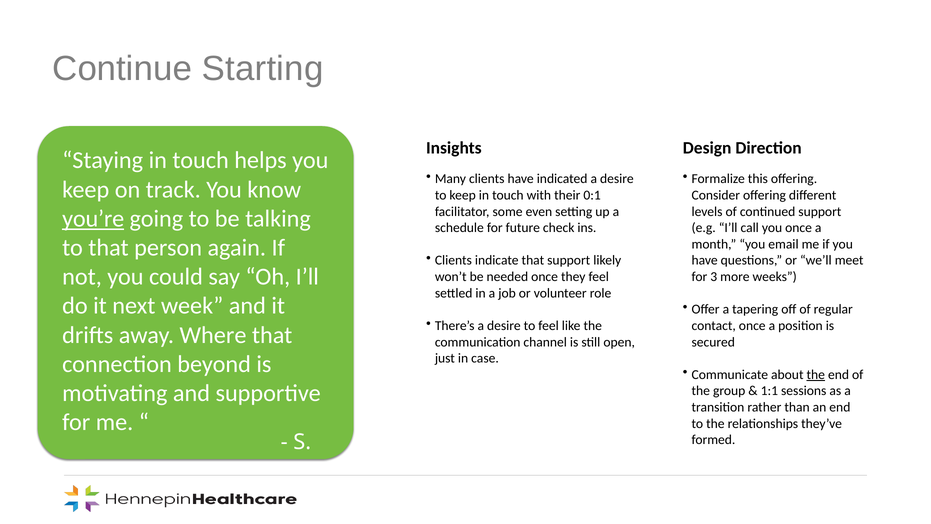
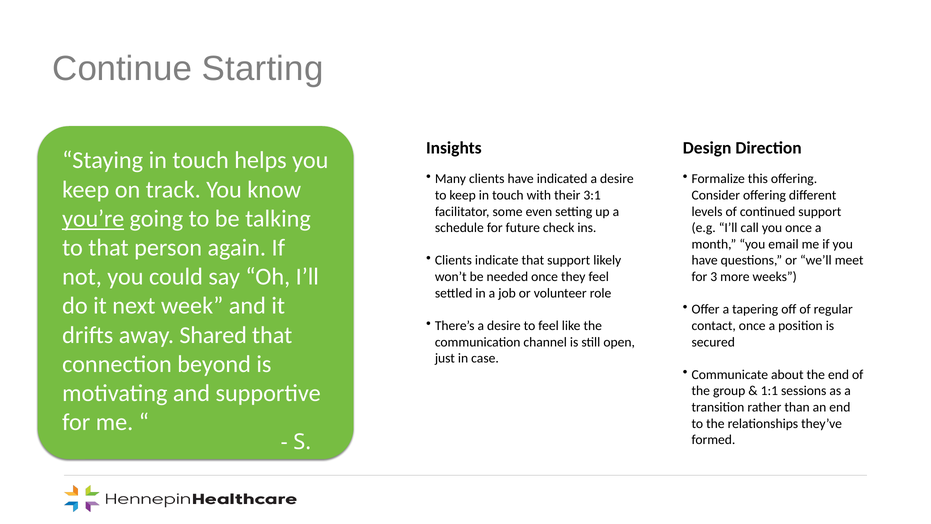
0:1: 0:1 -> 3:1
Where: Where -> Shared
the at (816, 374) underline: present -> none
